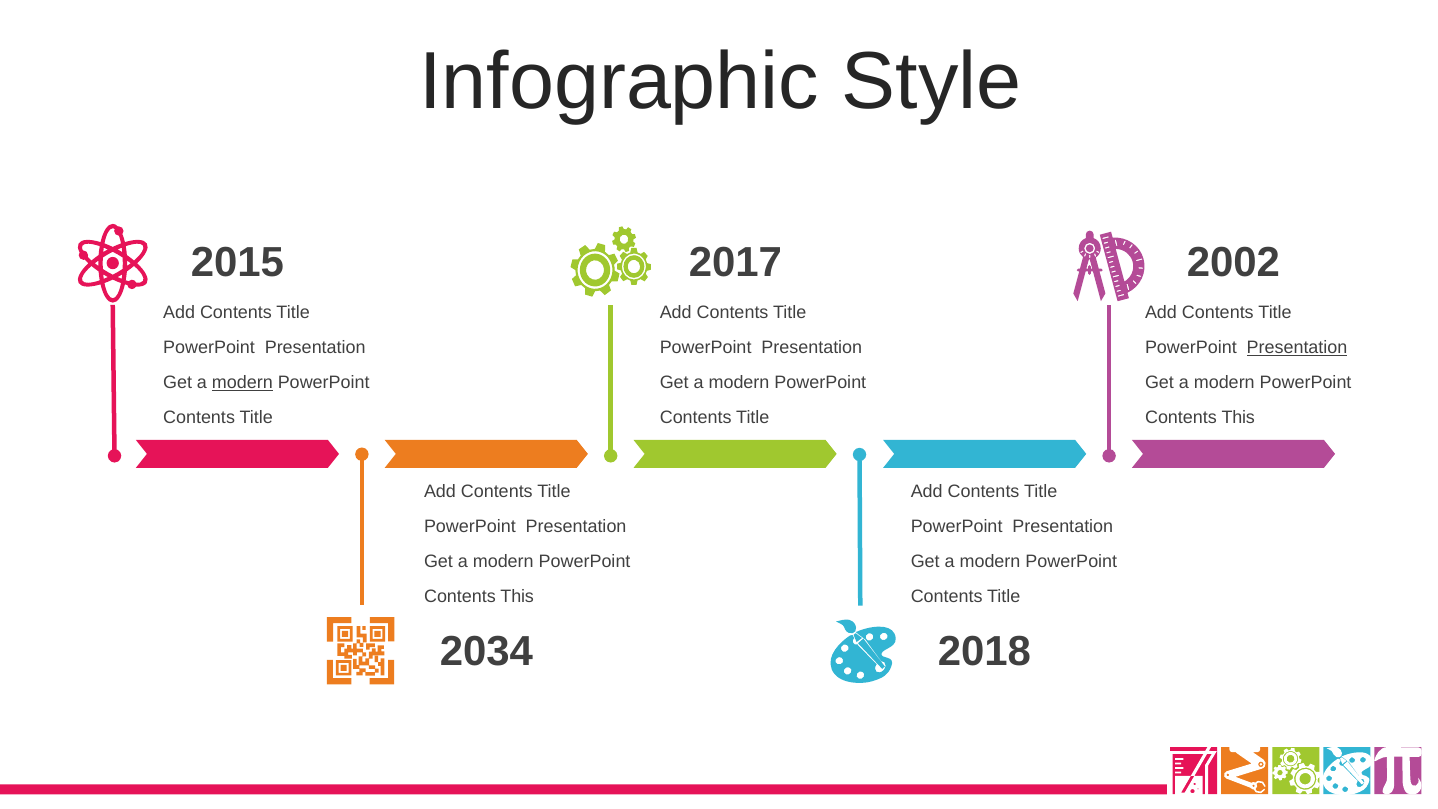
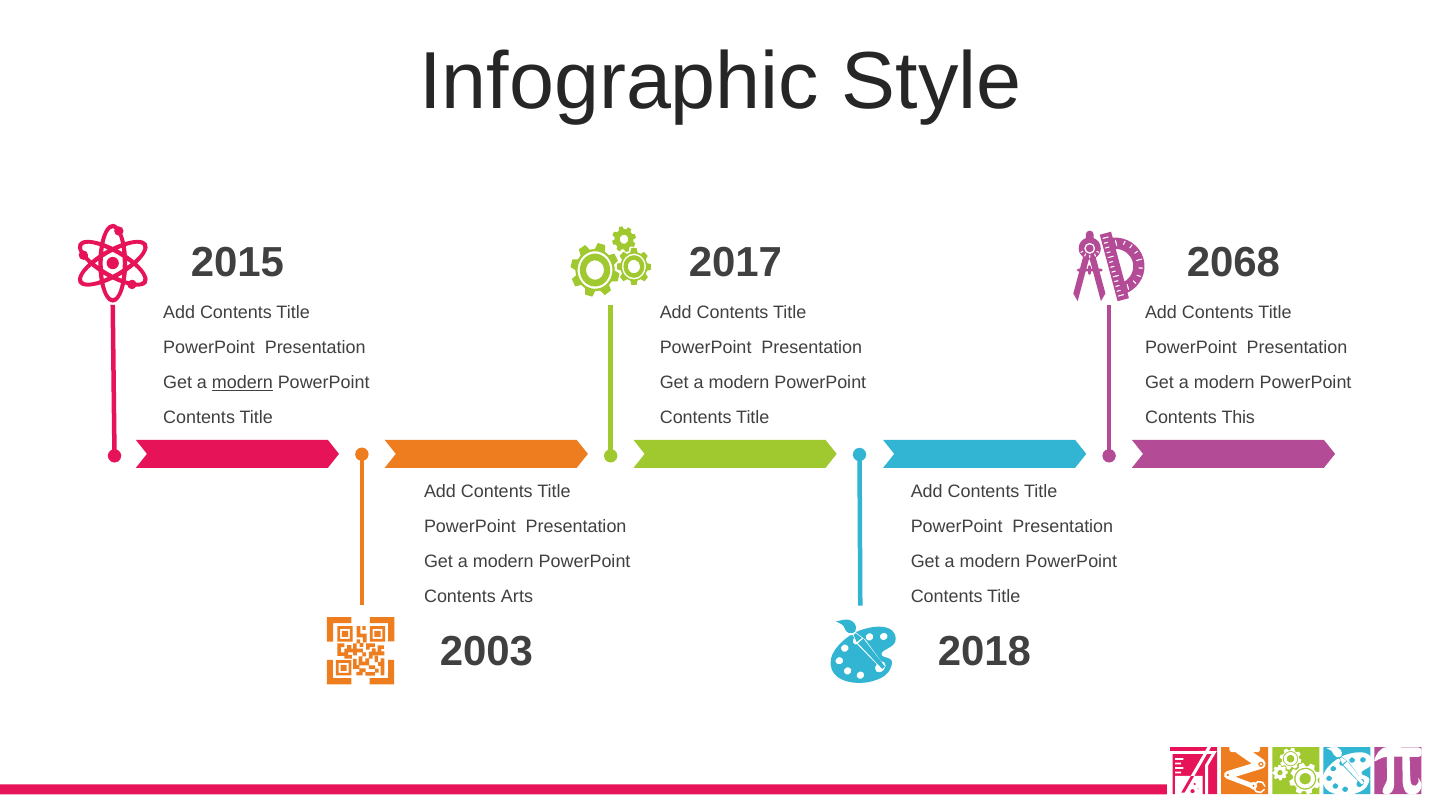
2002: 2002 -> 2068
Presentation at (1297, 348) underline: present -> none
This at (517, 596): This -> Arts
2034: 2034 -> 2003
